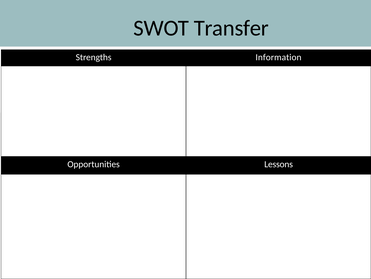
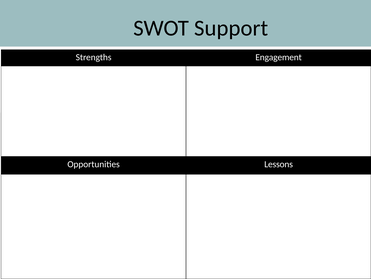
Transfer: Transfer -> Support
Information: Information -> Engagement
